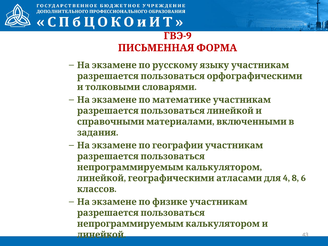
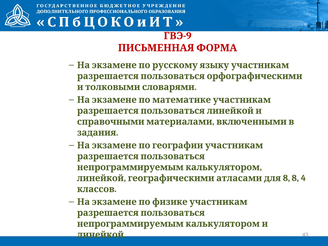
4 at (286, 178): 4 -> 8
6: 6 -> 4
